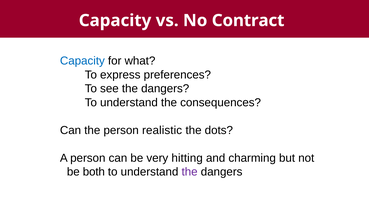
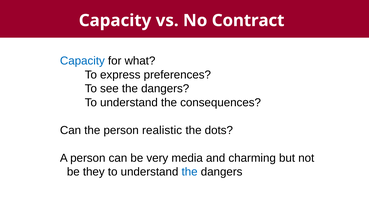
hitting: hitting -> media
both: both -> they
the at (190, 171) colour: purple -> blue
